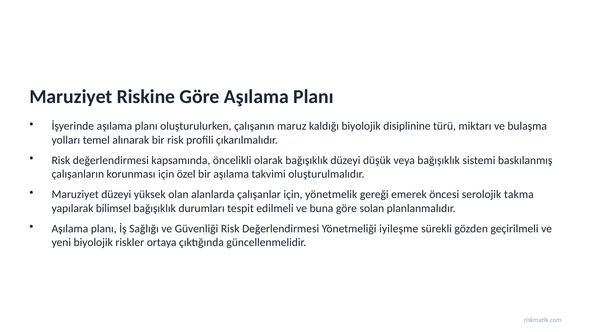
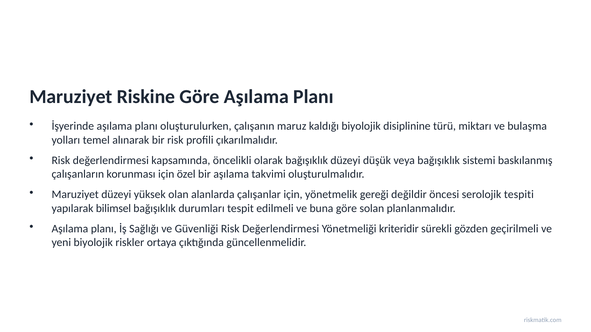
emerek: emerek -> değildir
takma: takma -> tespiti
iyileşme: iyileşme -> kriteridir
